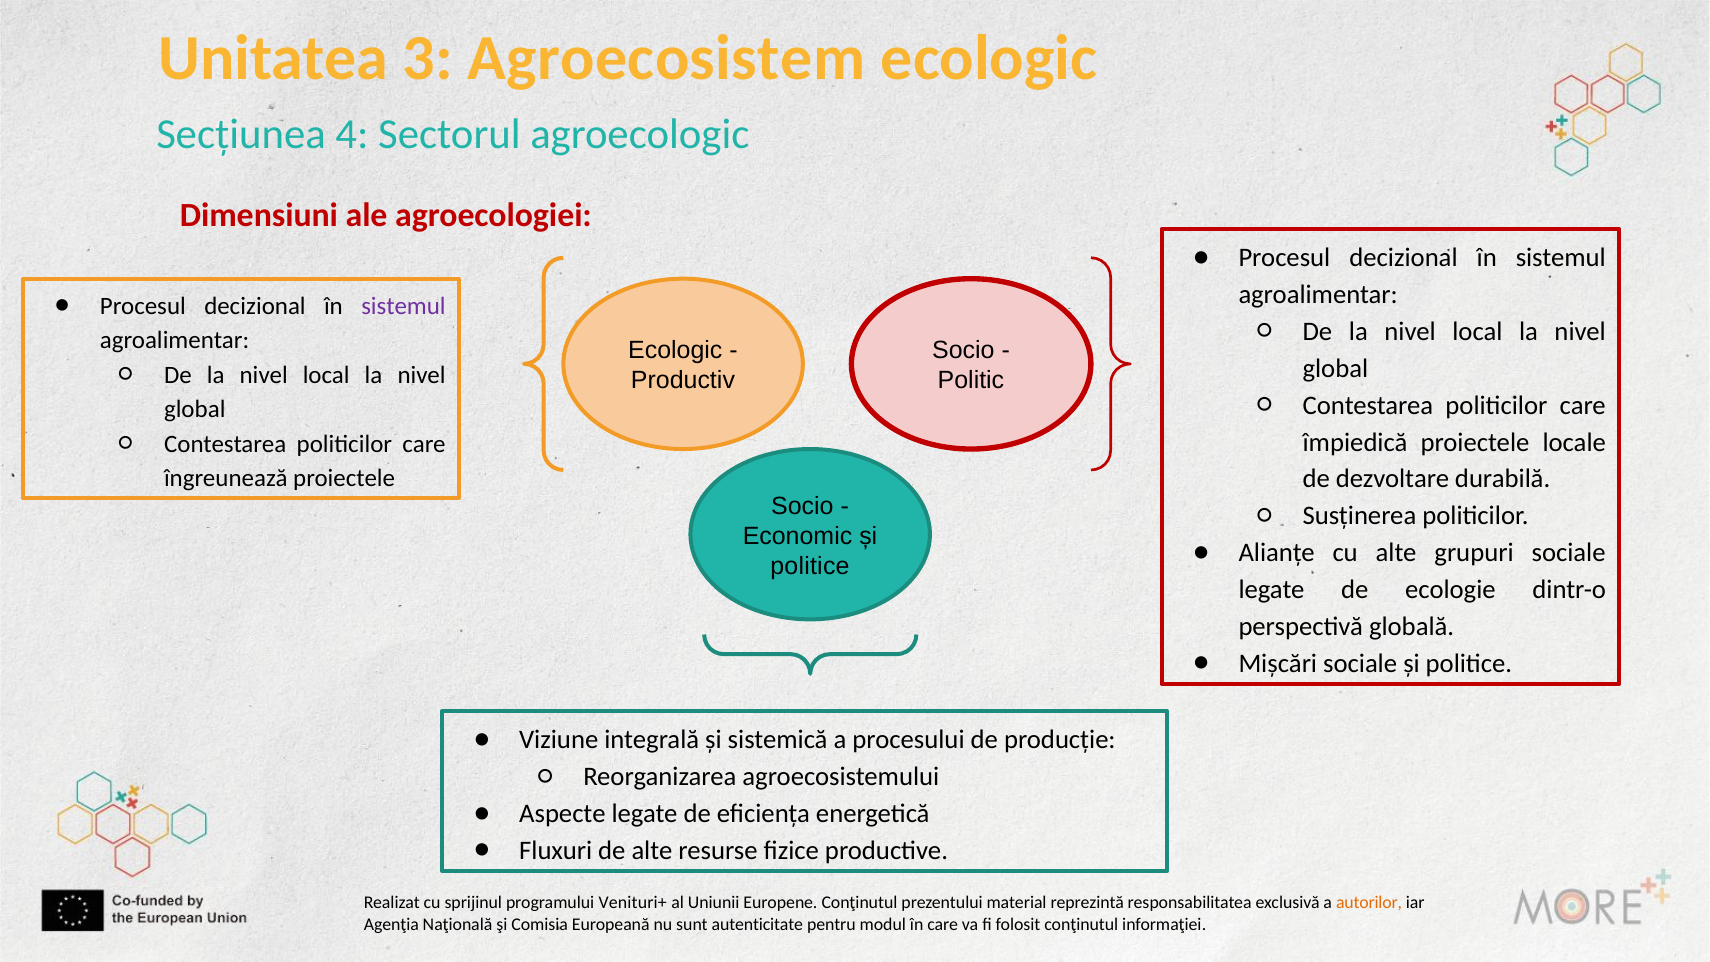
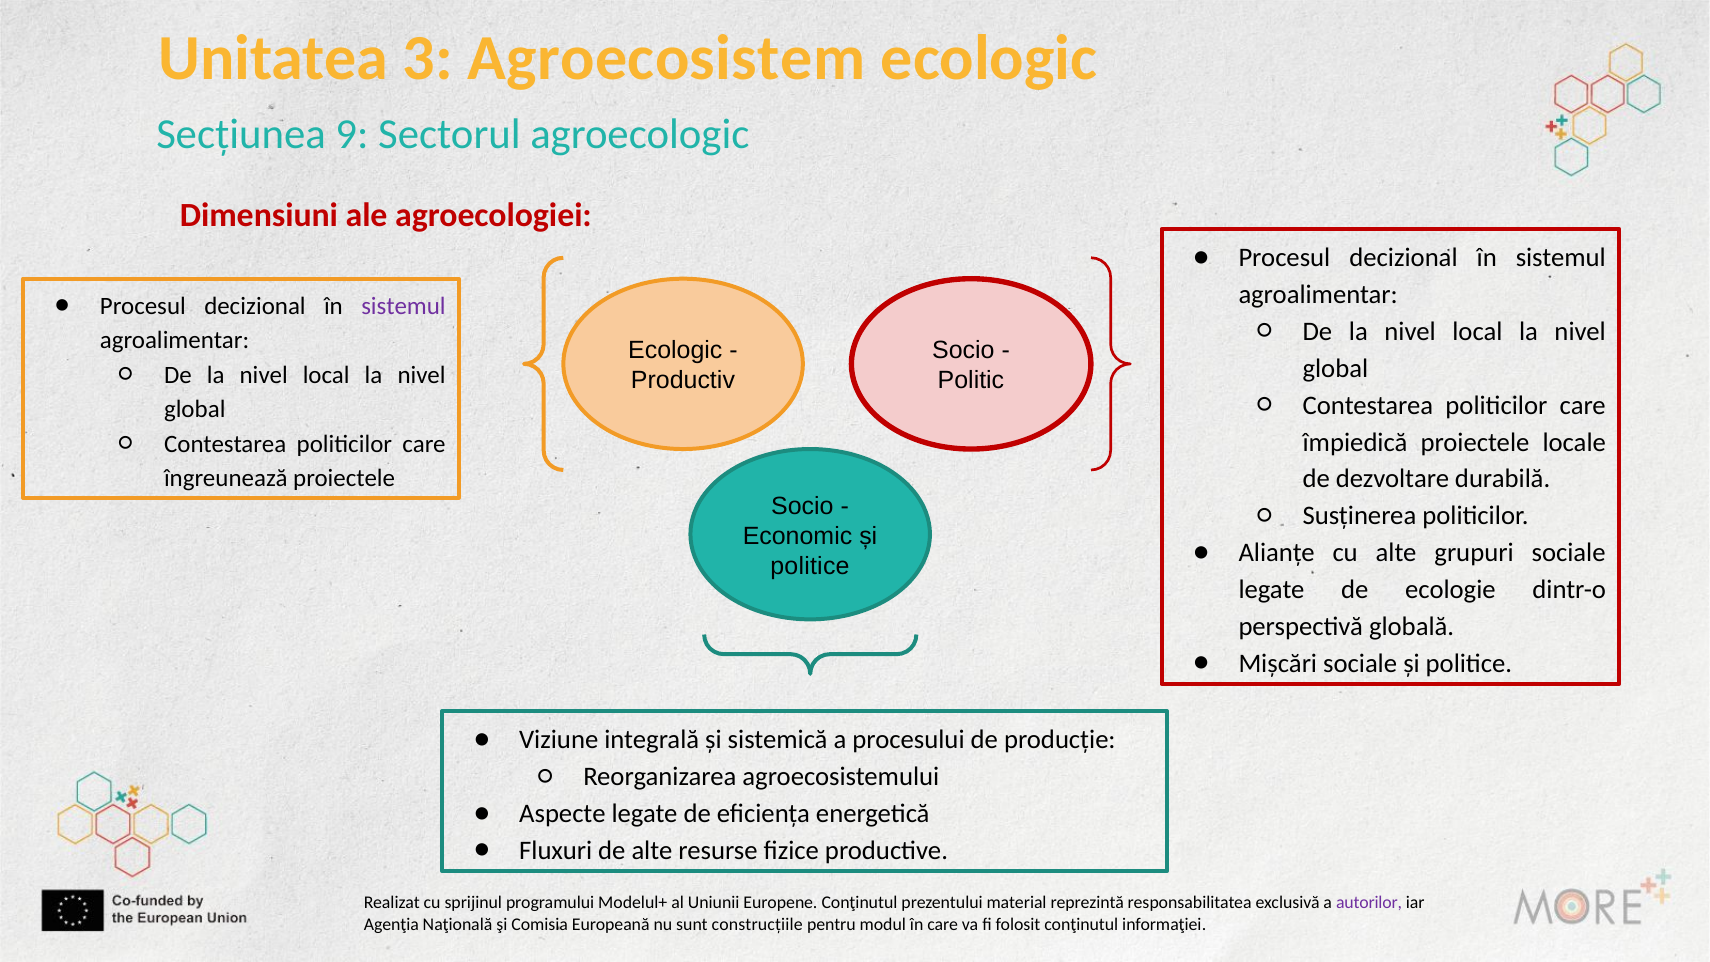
4: 4 -> 9
Venituri+: Venituri+ -> Modelul+
autorilor colour: orange -> purple
autenticitate: autenticitate -> construcțiile
